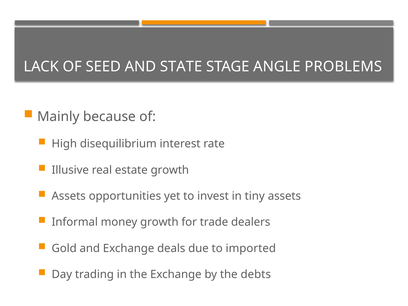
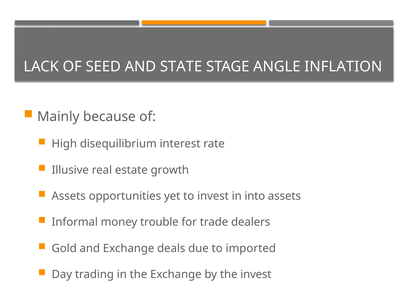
PROBLEMS: PROBLEMS -> INFLATION
tiny: tiny -> into
money growth: growth -> trouble
the debts: debts -> invest
